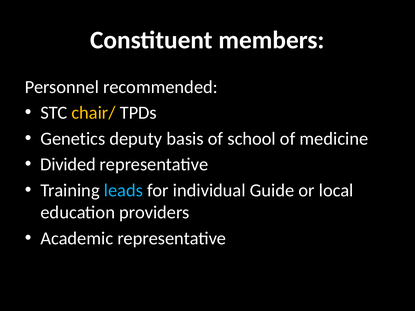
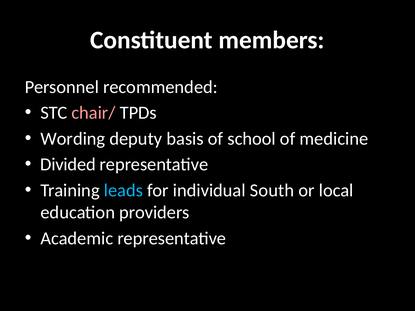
chair/ colour: yellow -> pink
Genetics: Genetics -> Wording
Guide: Guide -> South
